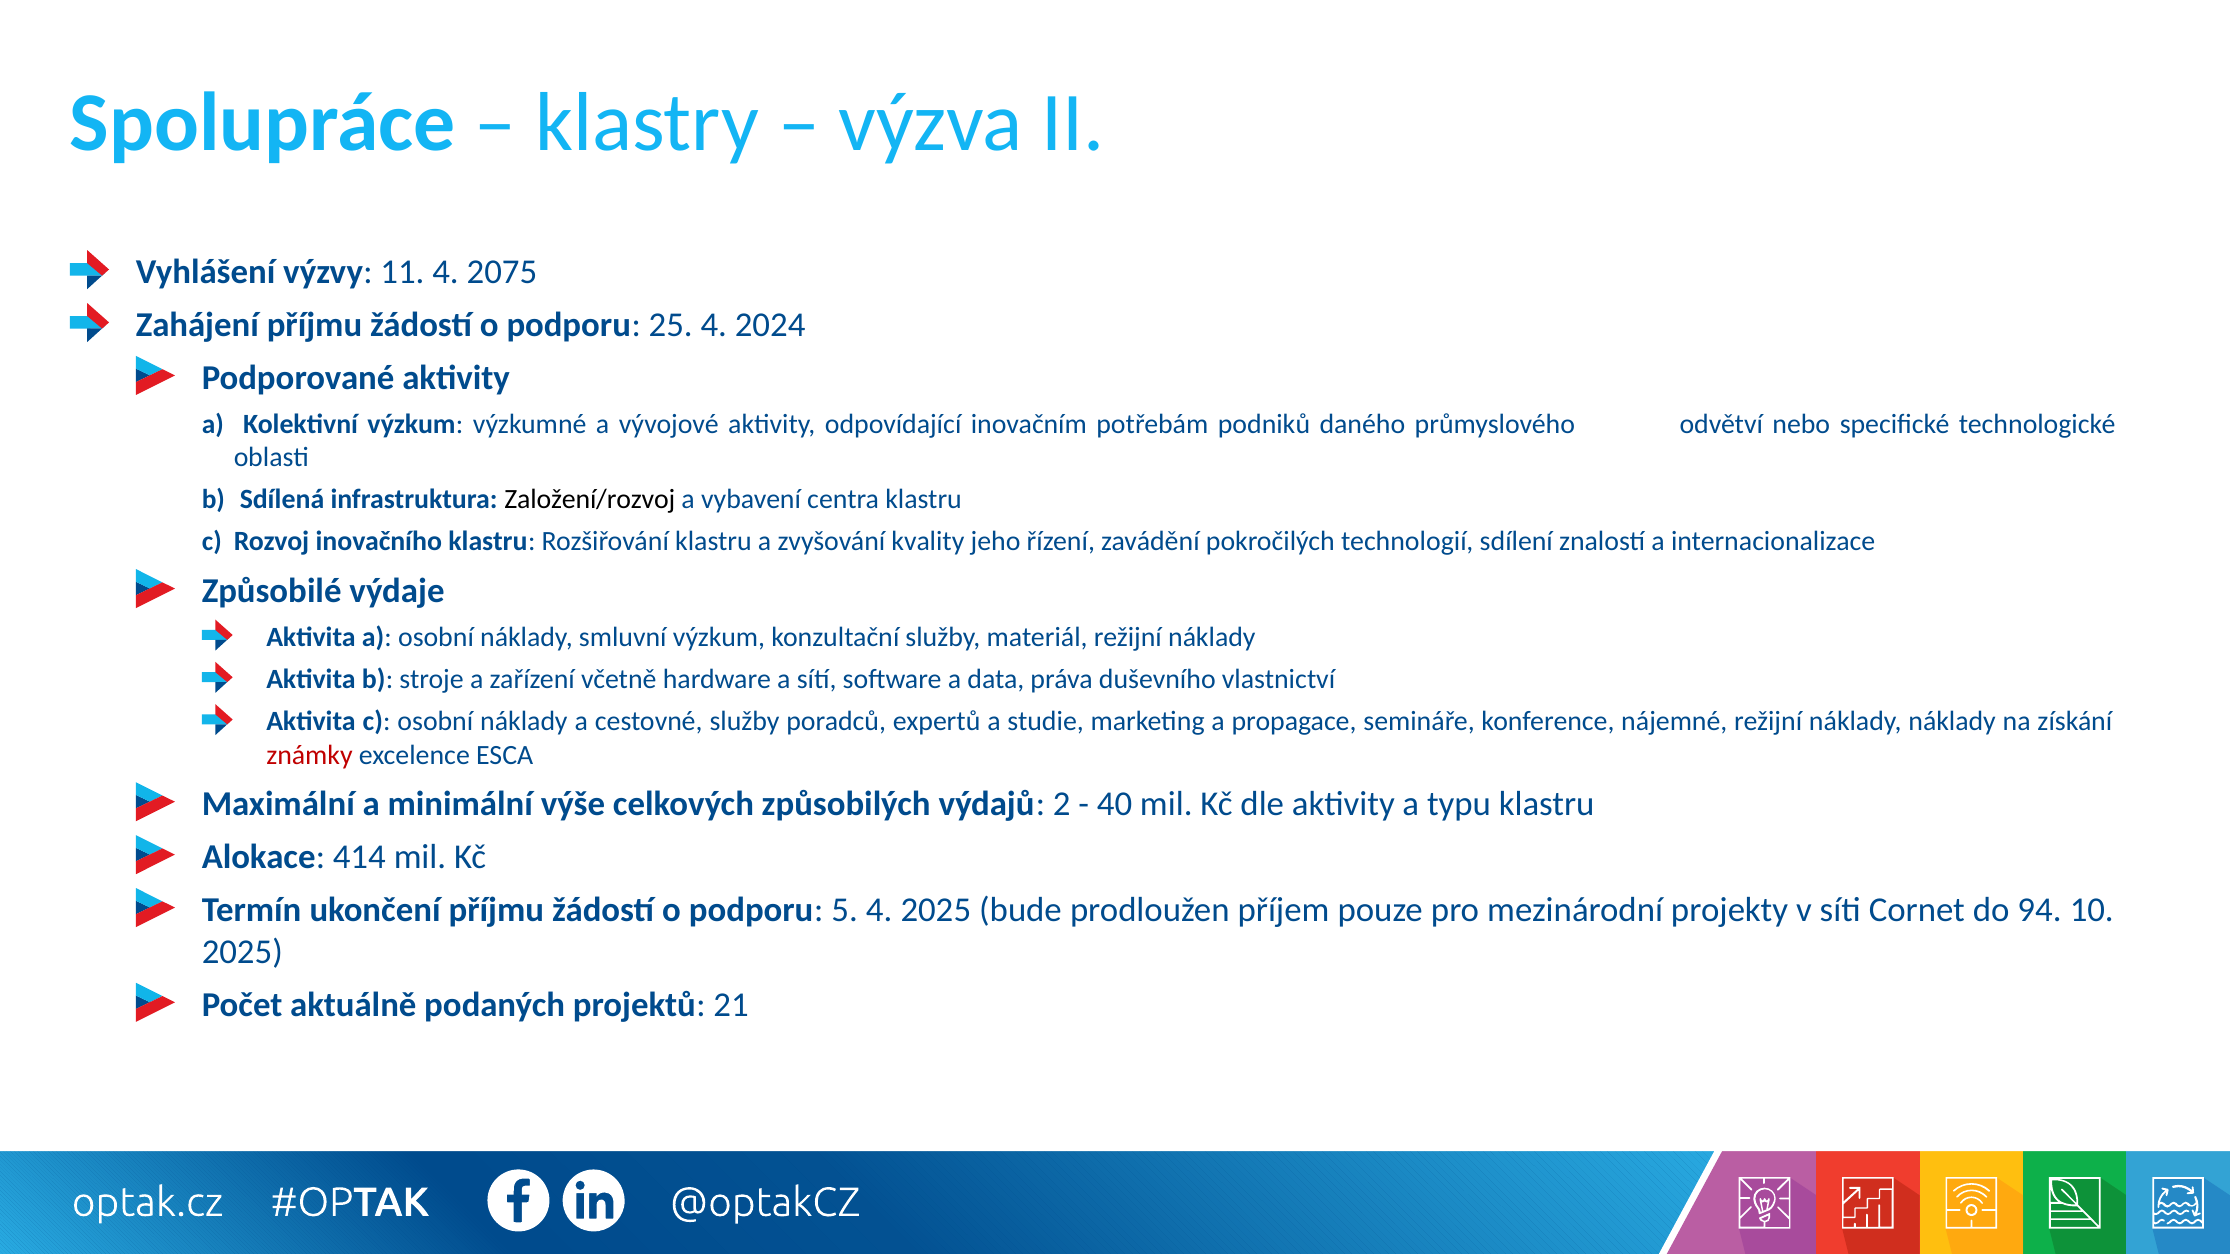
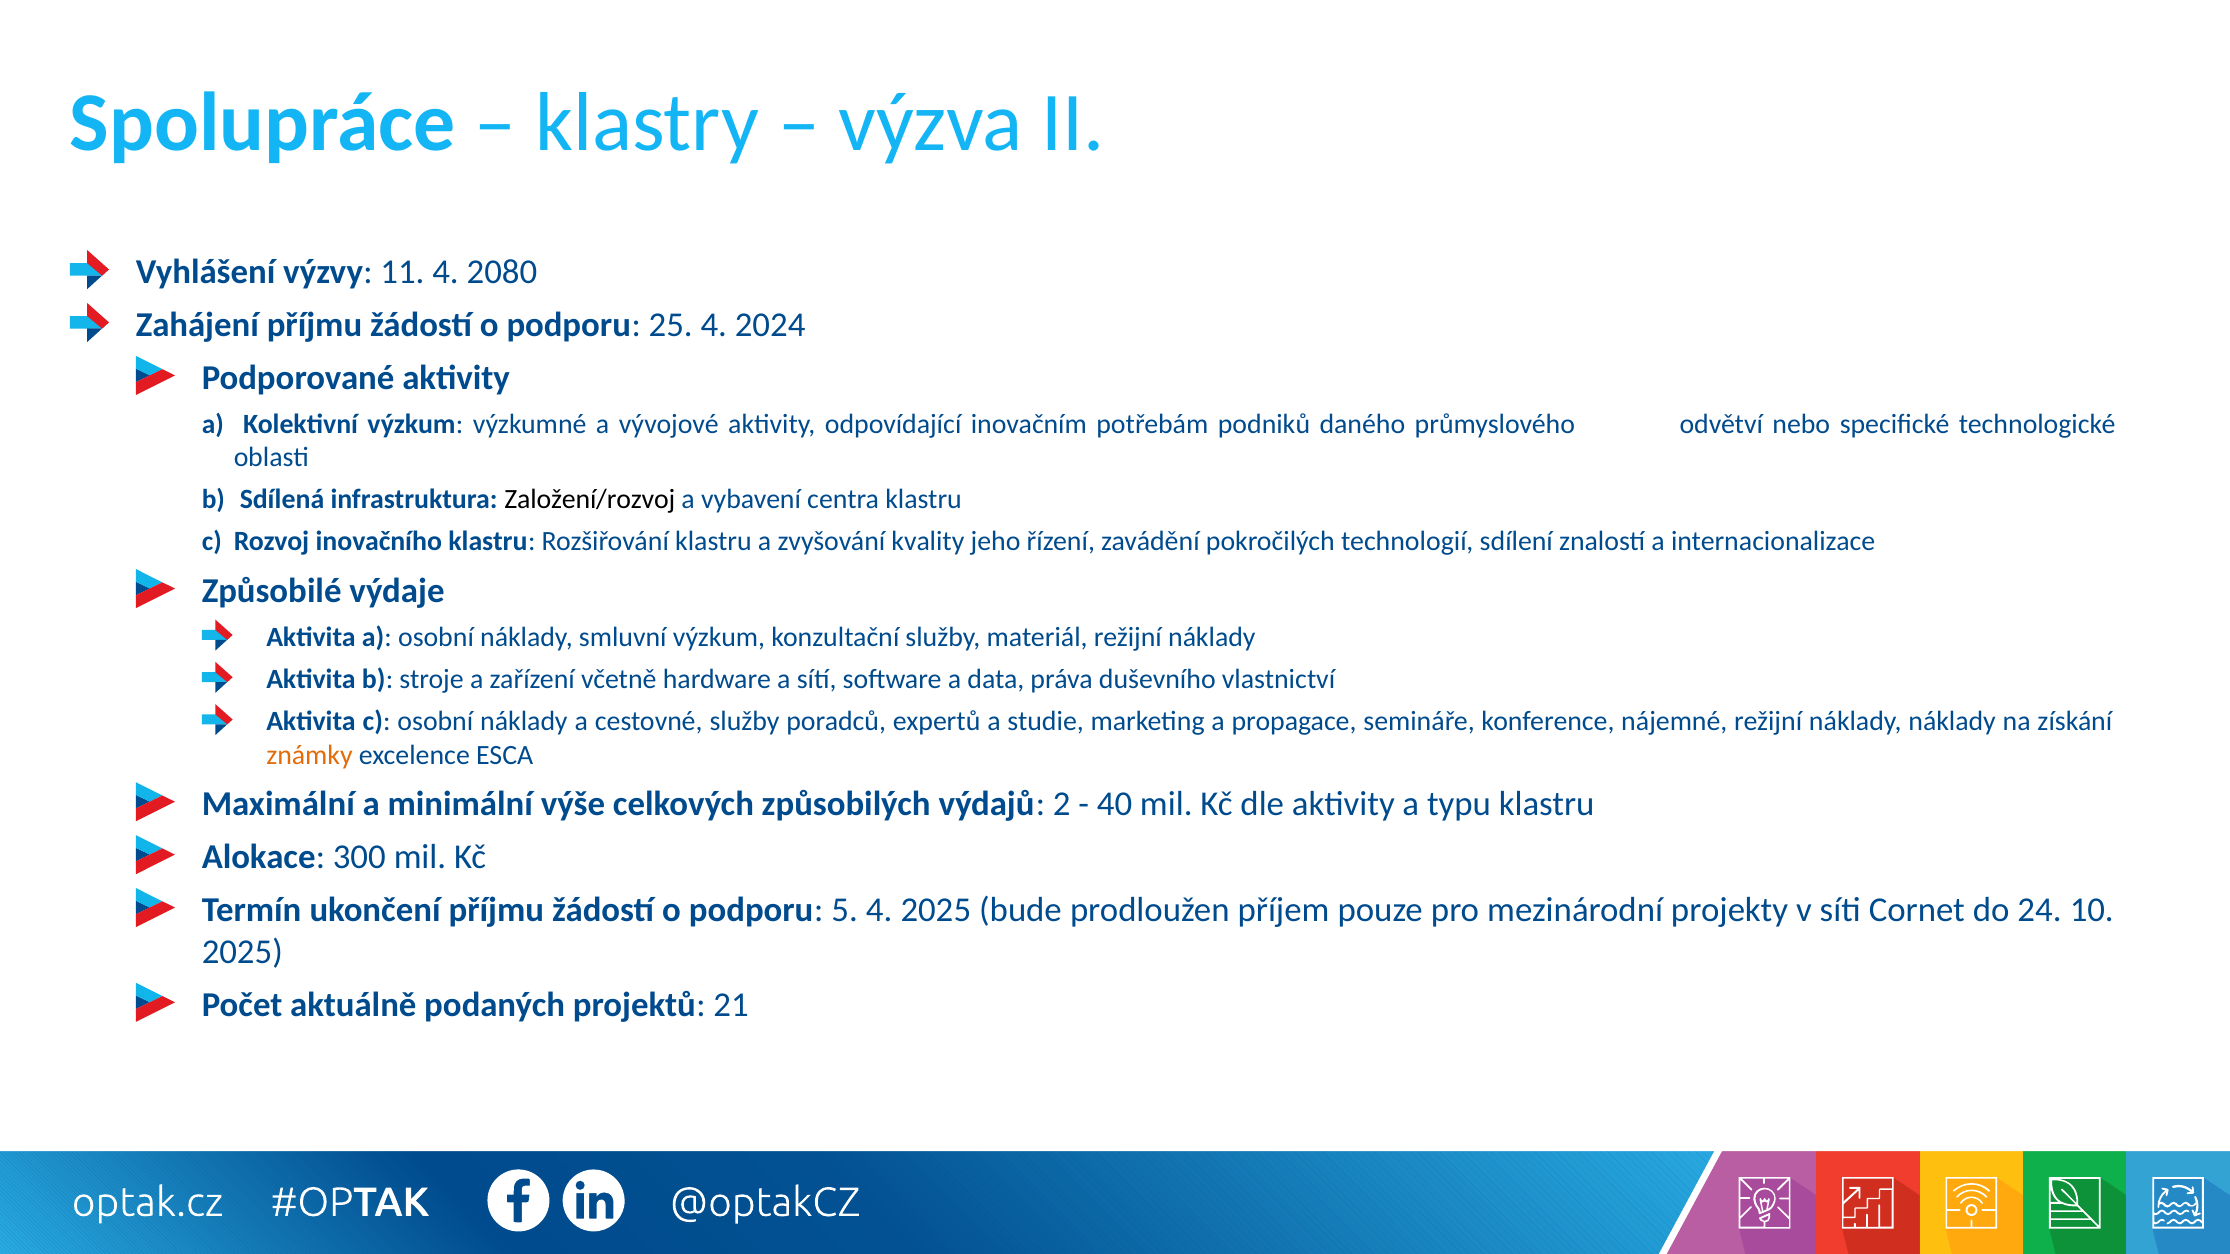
2075: 2075 -> 2080
známky colour: red -> orange
414: 414 -> 300
94: 94 -> 24
